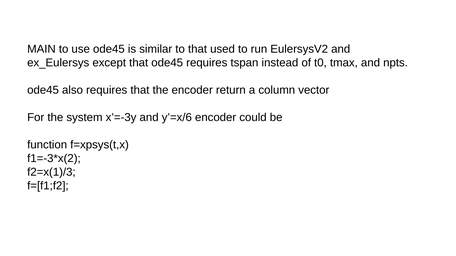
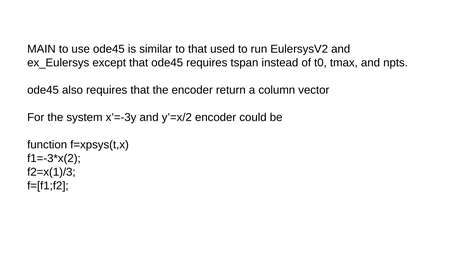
y’=x/6: y’=x/6 -> y’=x/2
